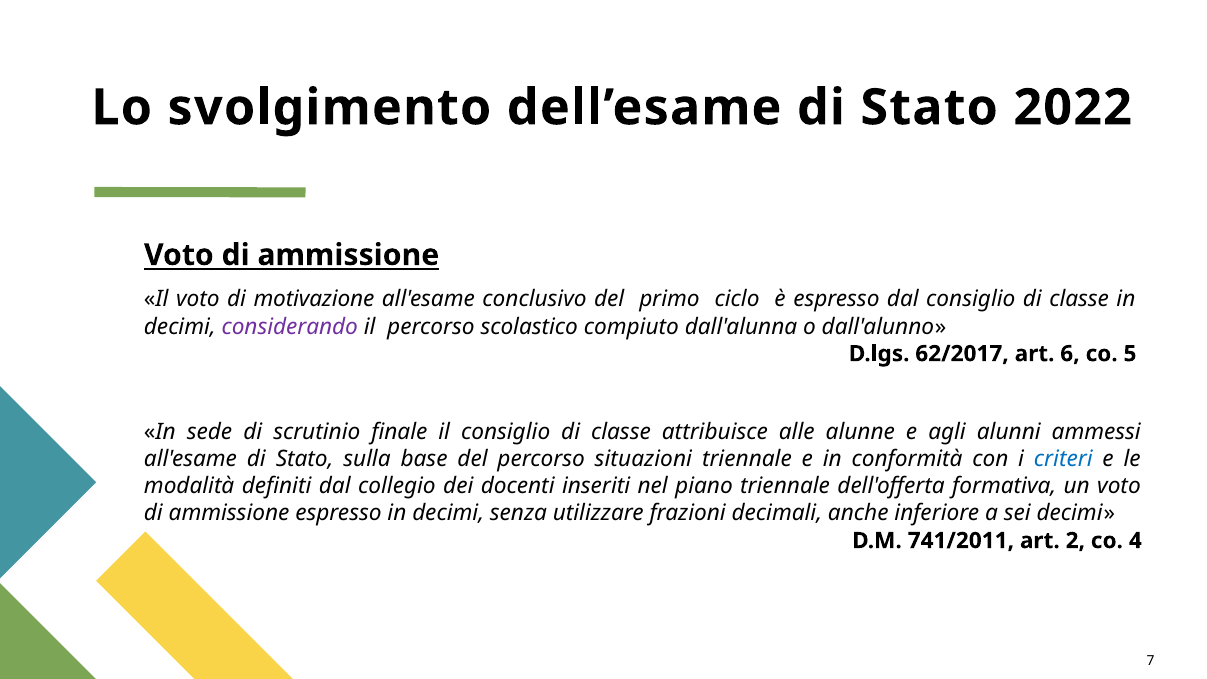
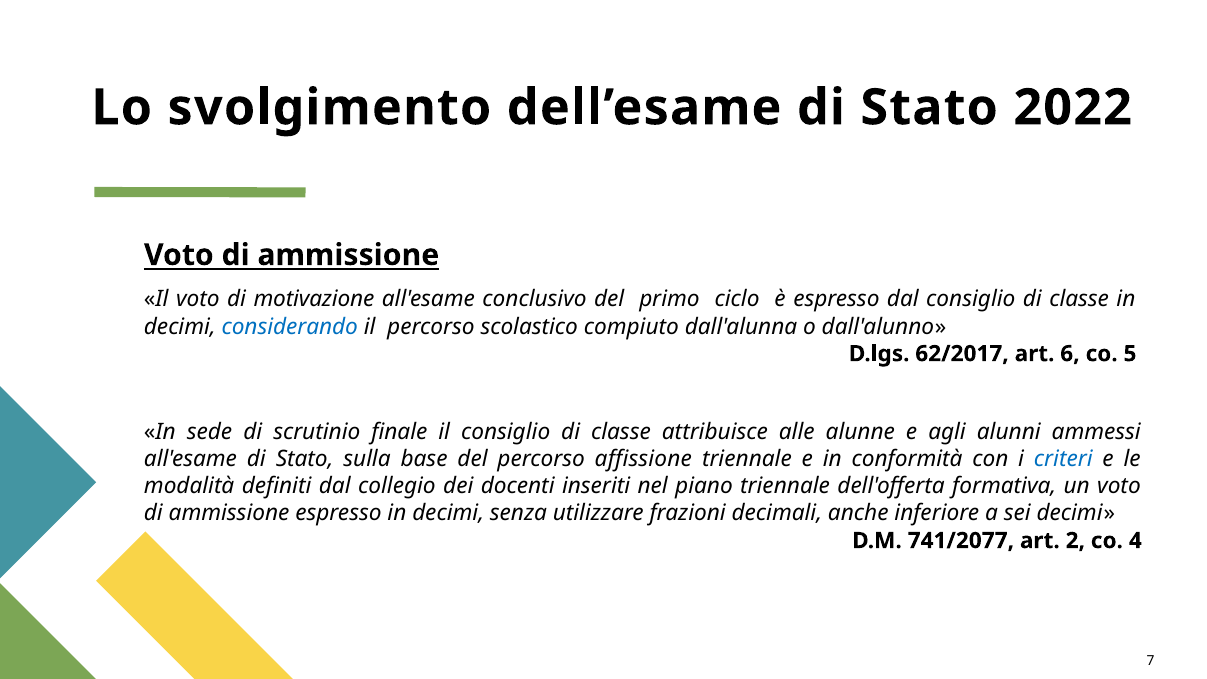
considerando colour: purple -> blue
situazioni: situazioni -> affissione
741/2011: 741/2011 -> 741/2077
